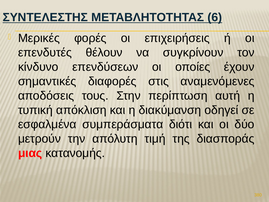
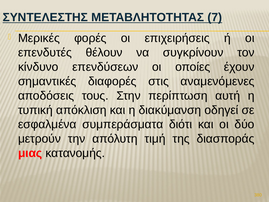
6: 6 -> 7
